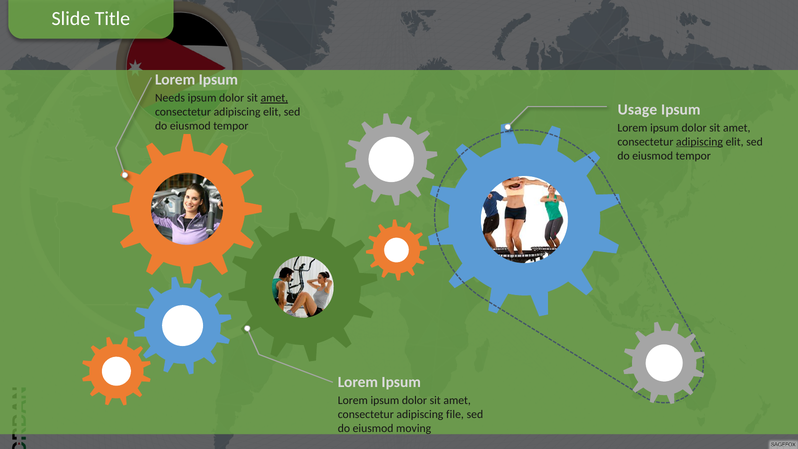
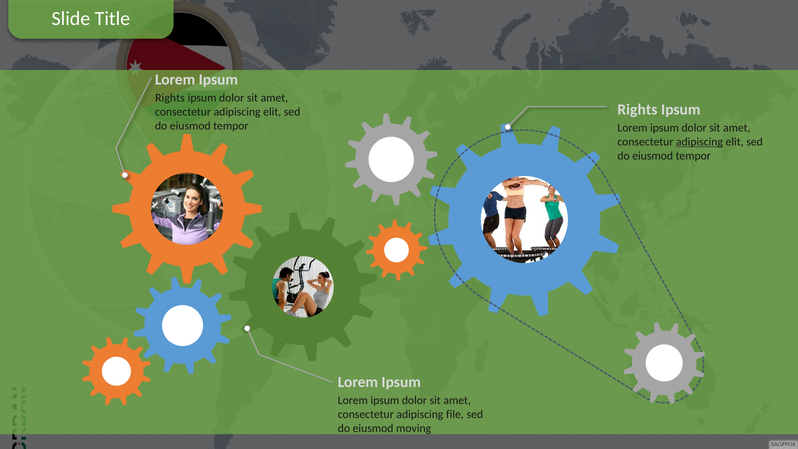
Needs at (170, 98): Needs -> Rights
amet at (274, 98) underline: present -> none
Usage at (637, 109): Usage -> Rights
